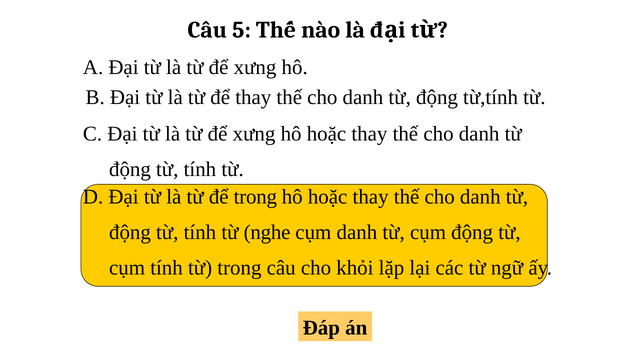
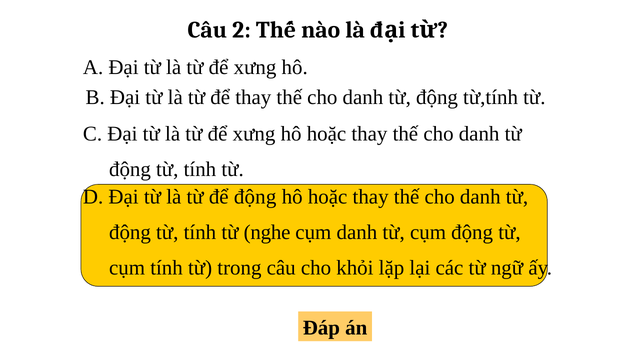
5: 5 -> 2
để trong: trong -> động
